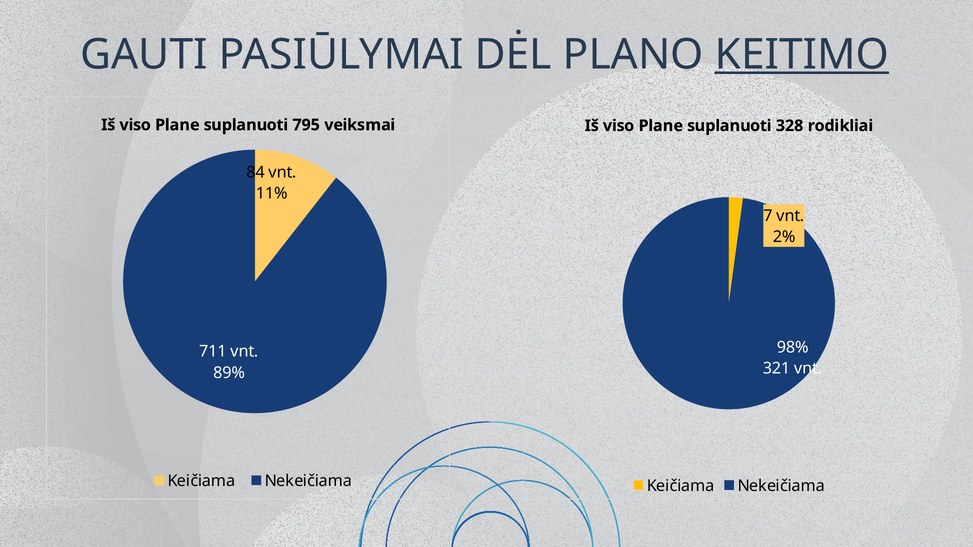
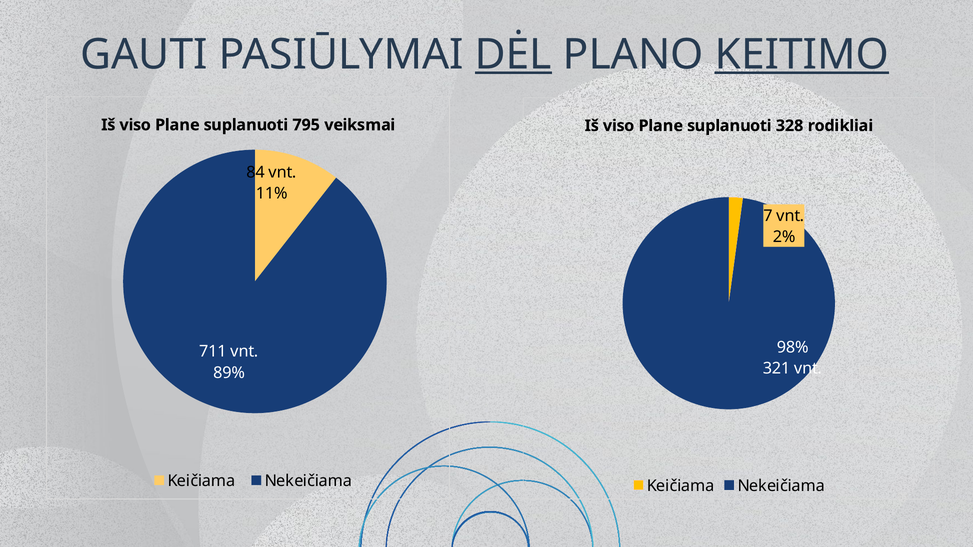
DĖL underline: none -> present
